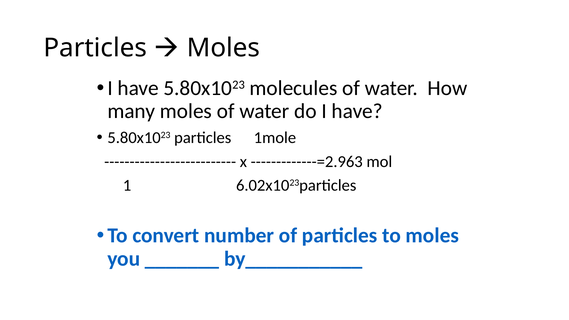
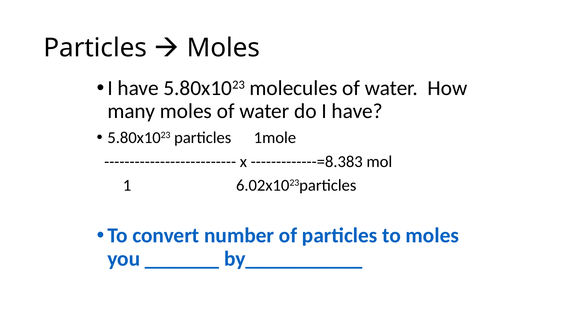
-------------=2.963: -------------=2.963 -> -------------=8.383
